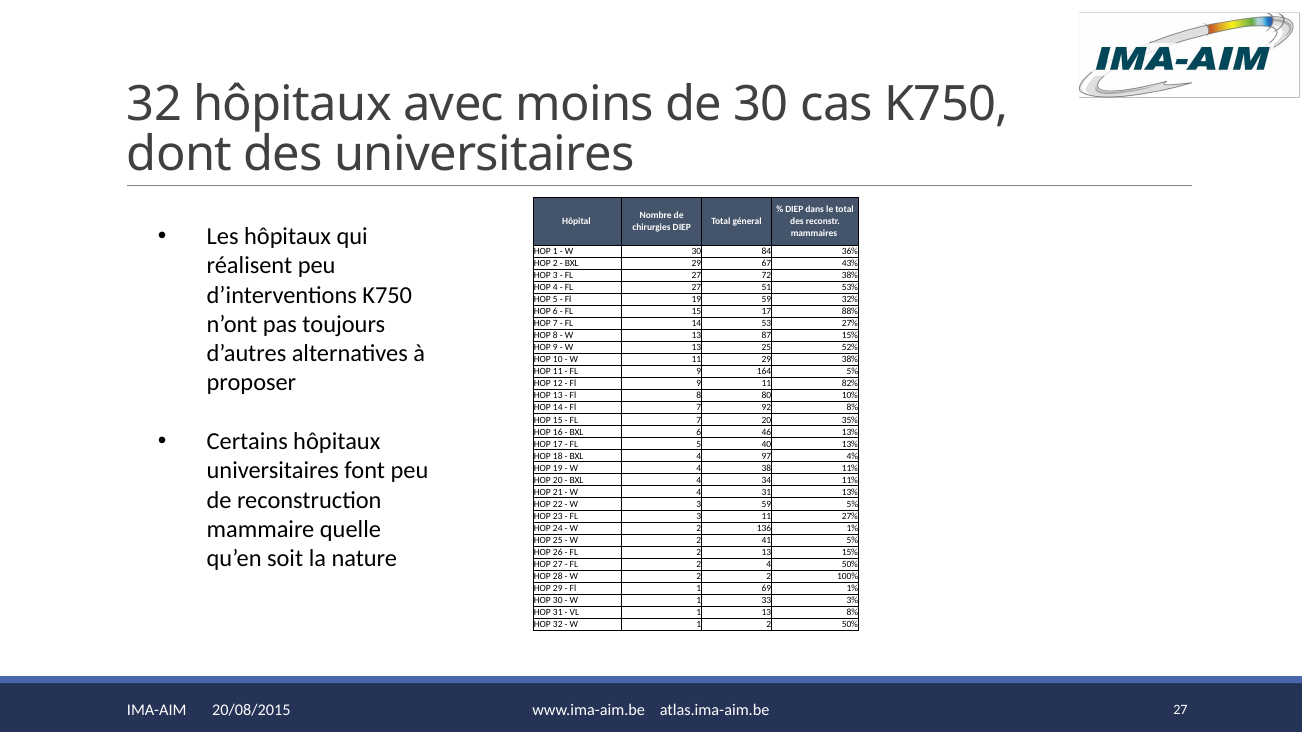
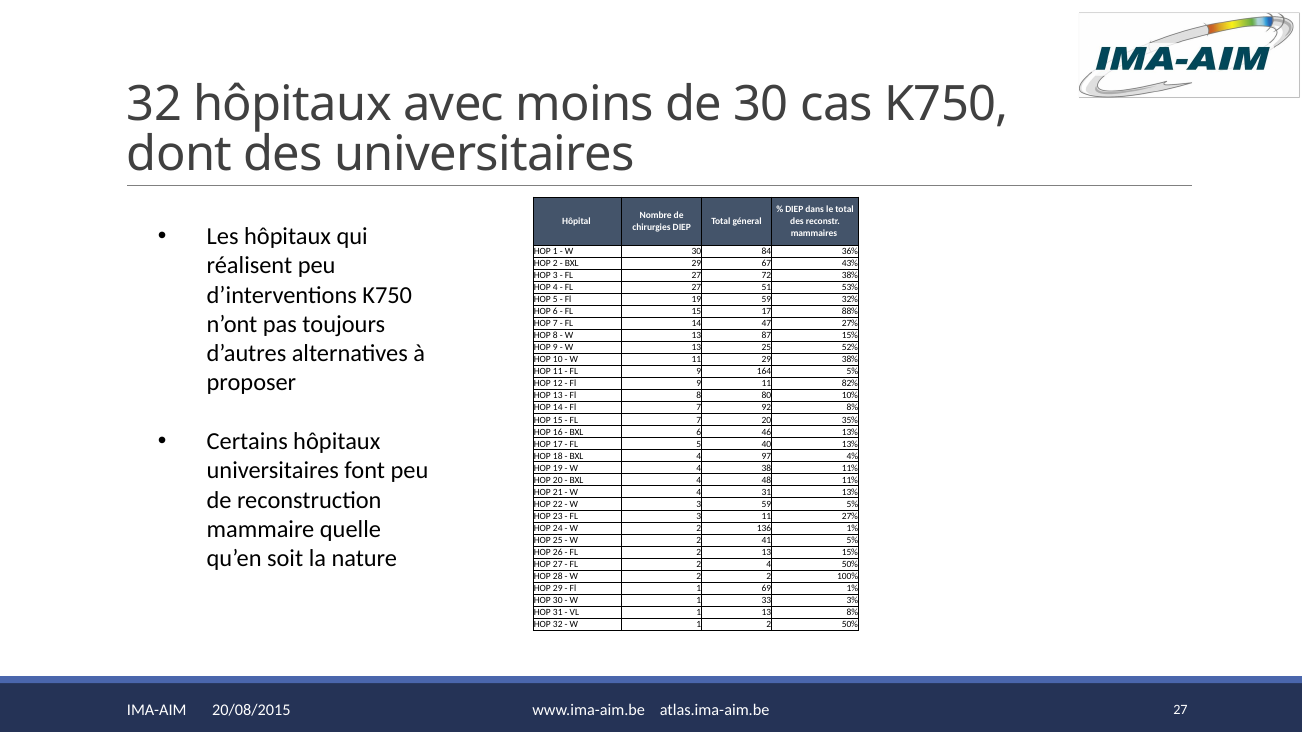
53: 53 -> 47
34: 34 -> 48
